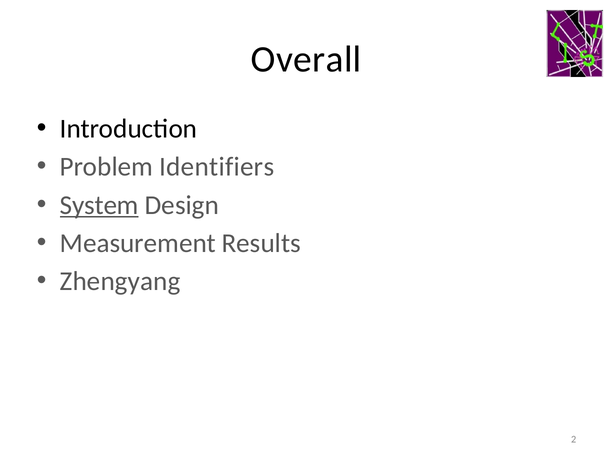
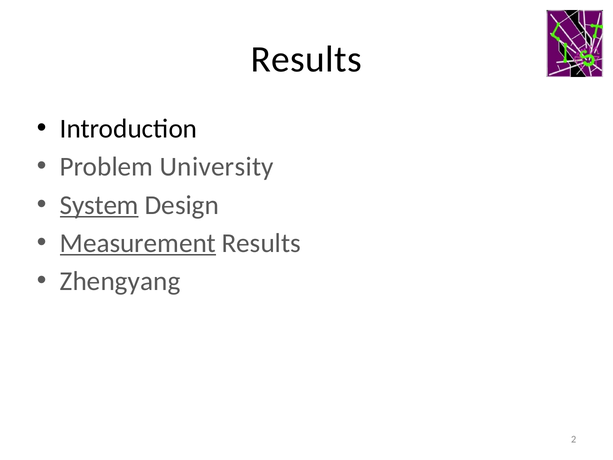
Overall at (306, 59): Overall -> Results
Identifiers: Identifiers -> University
Measurement underline: none -> present
